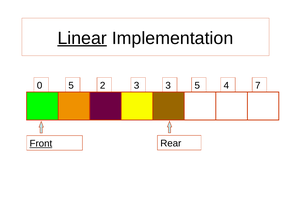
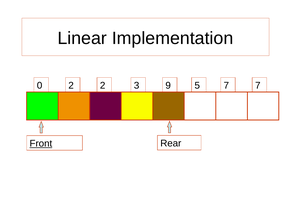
Linear underline: present -> none
0 5: 5 -> 2
3 3: 3 -> 9
5 4: 4 -> 7
